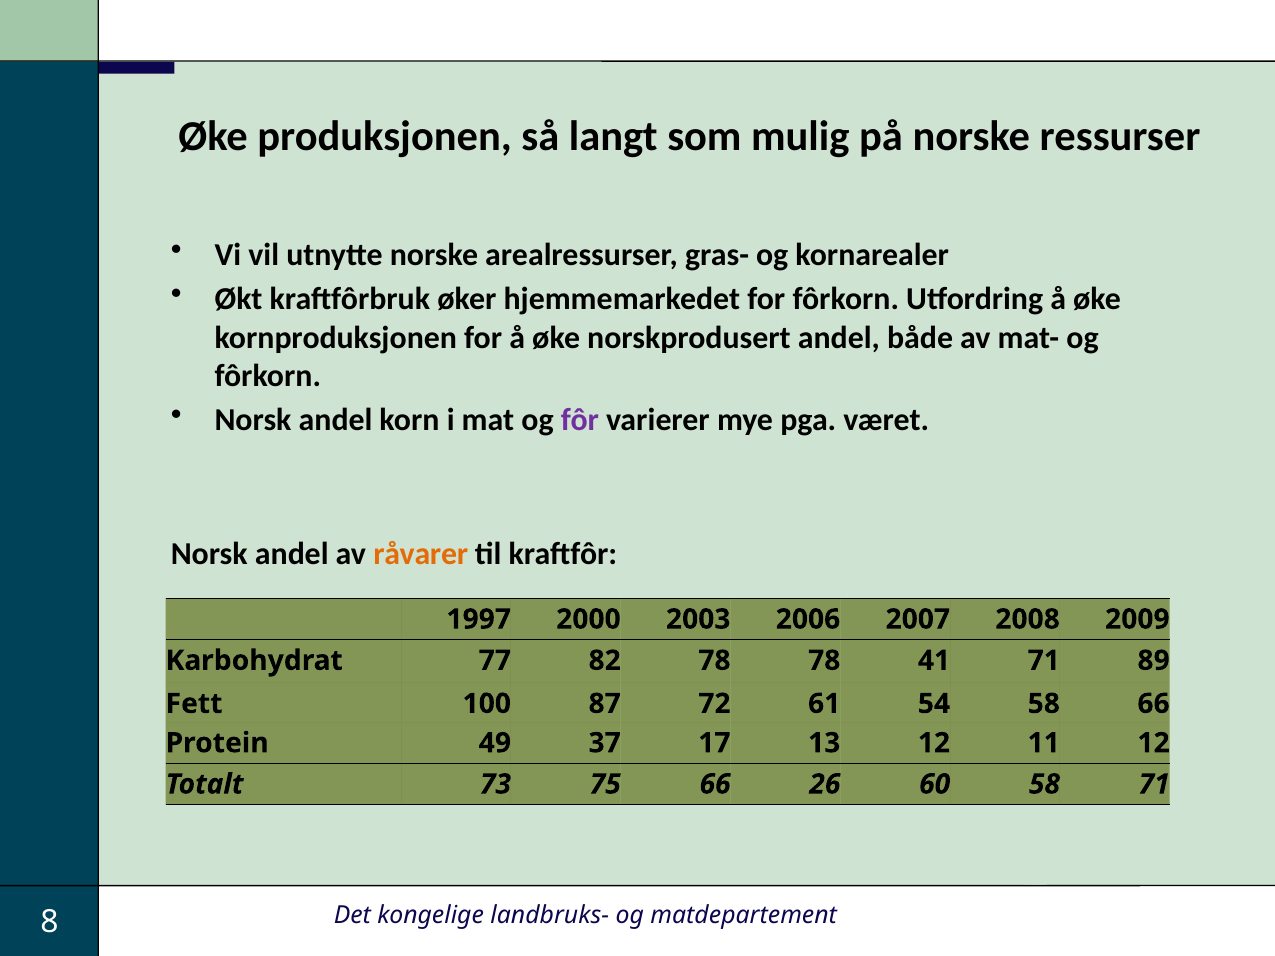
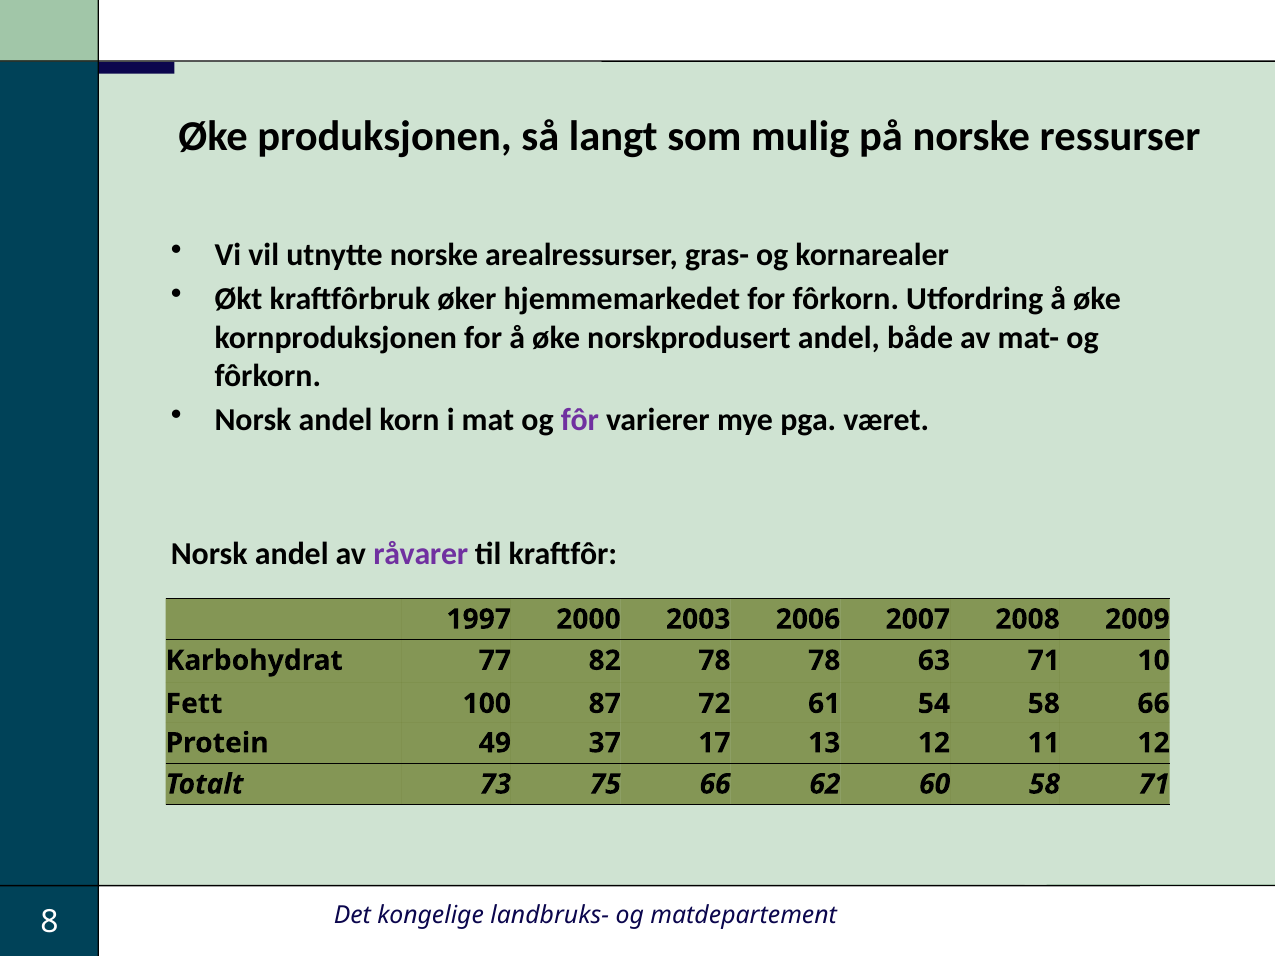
råvarer colour: orange -> purple
41: 41 -> 63
89: 89 -> 10
26: 26 -> 62
